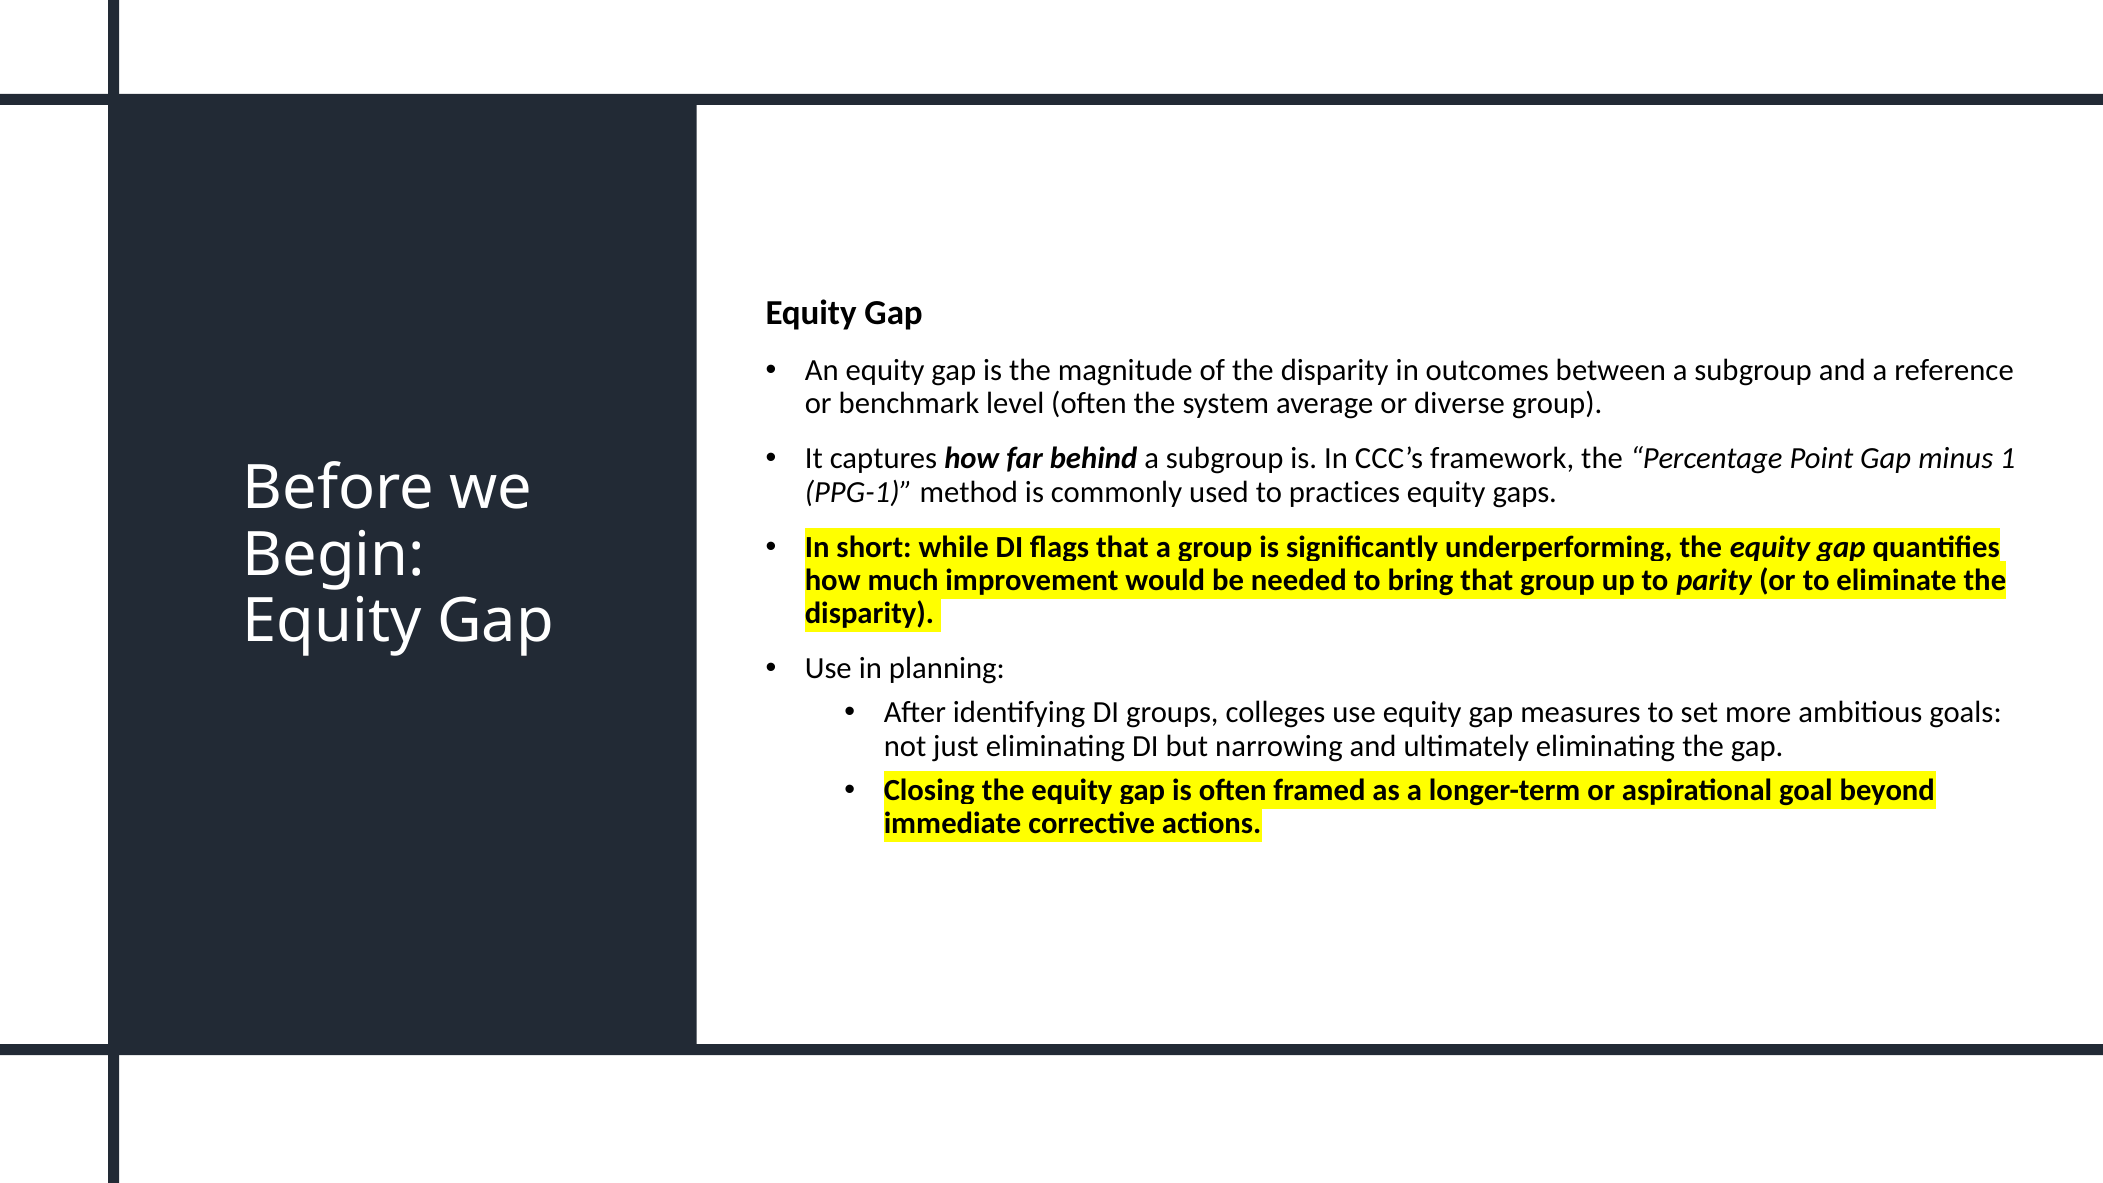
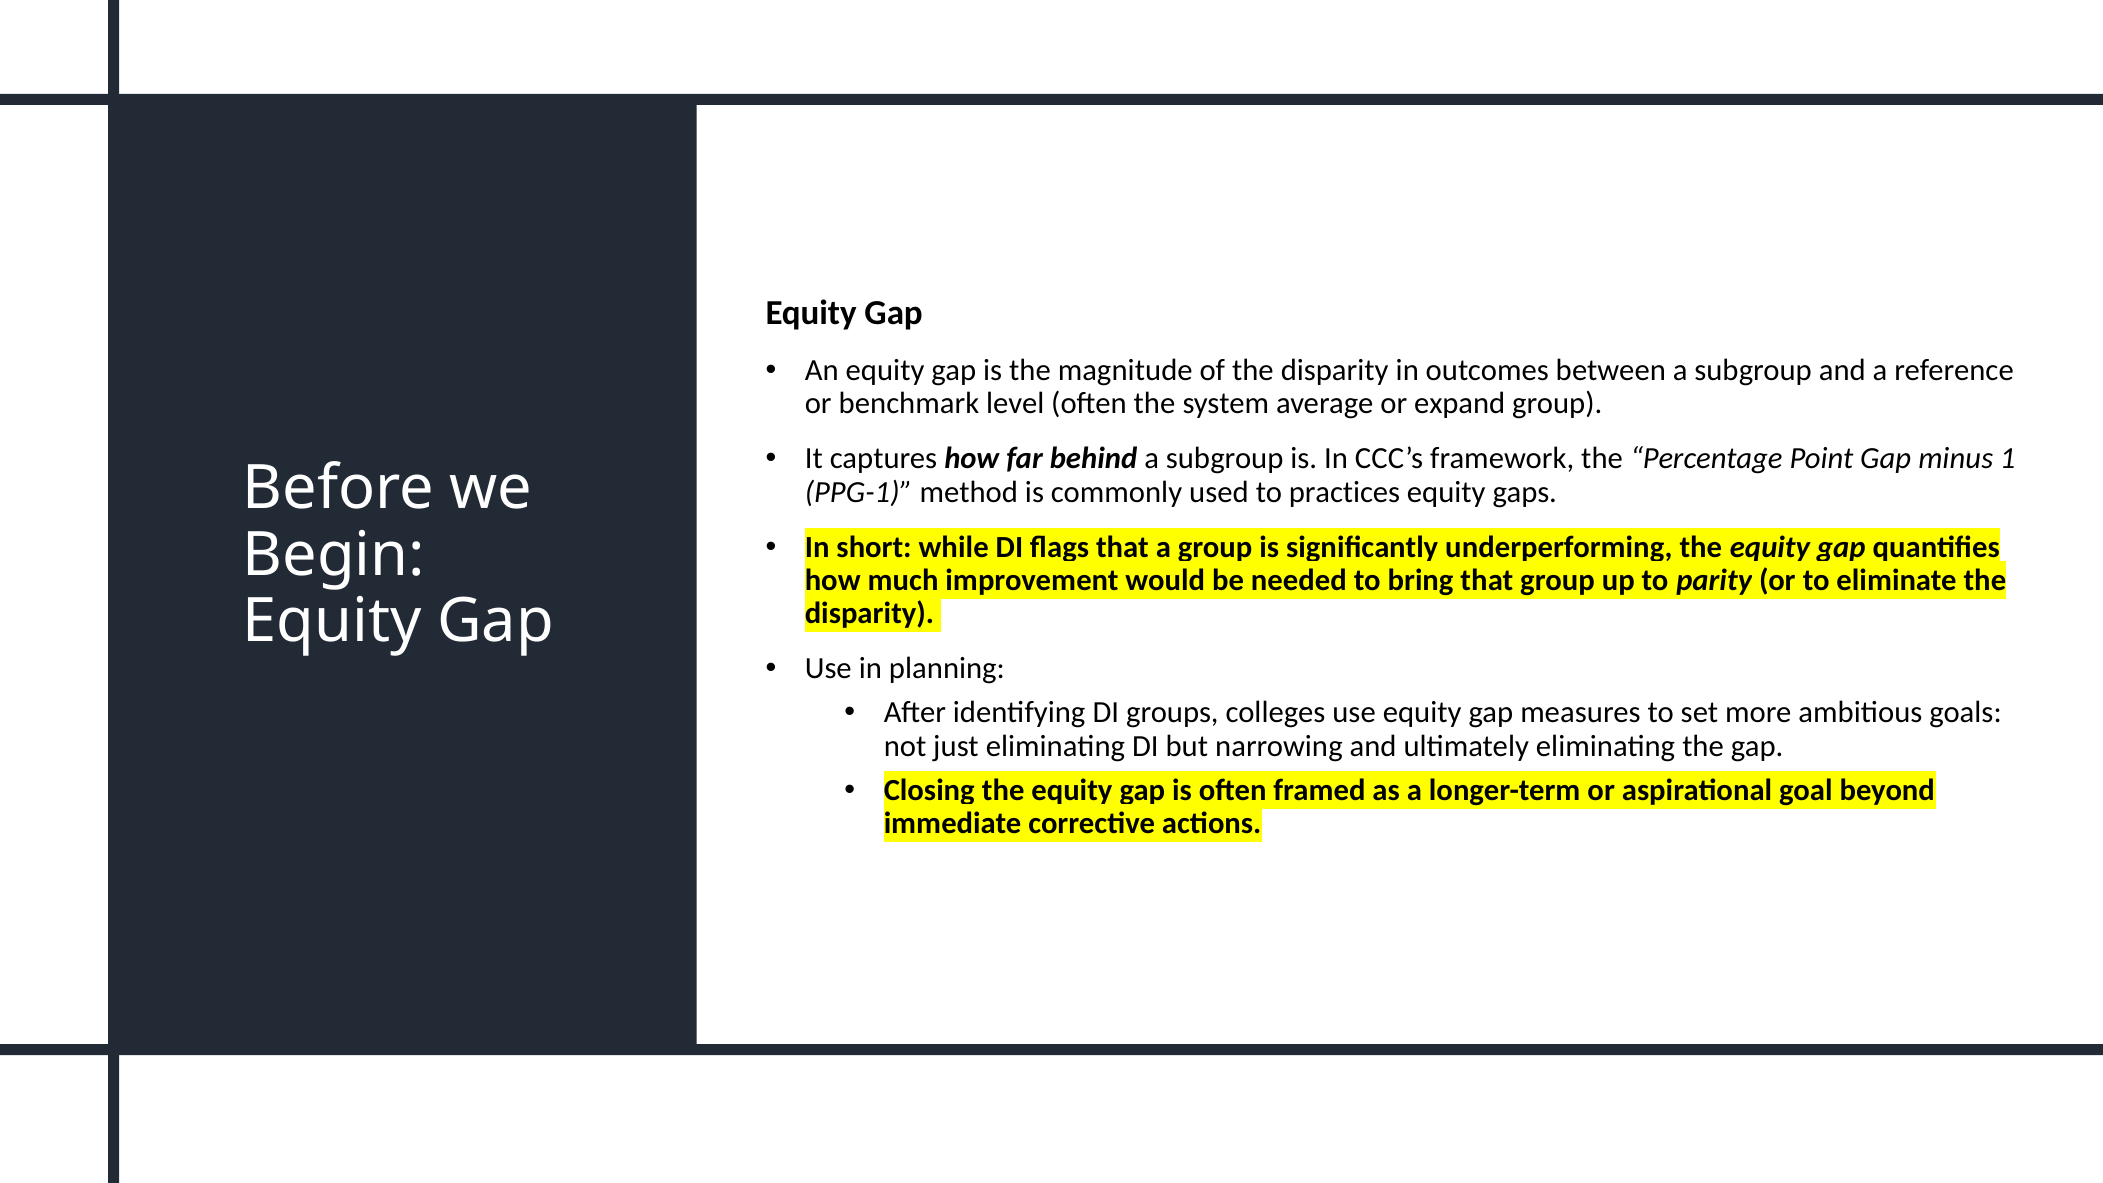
diverse: diverse -> expand
